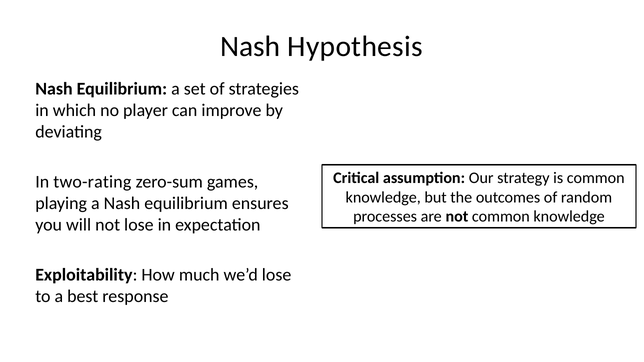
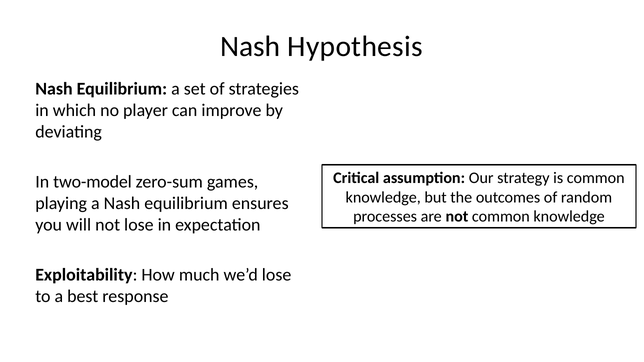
two-rating: two-rating -> two-model
